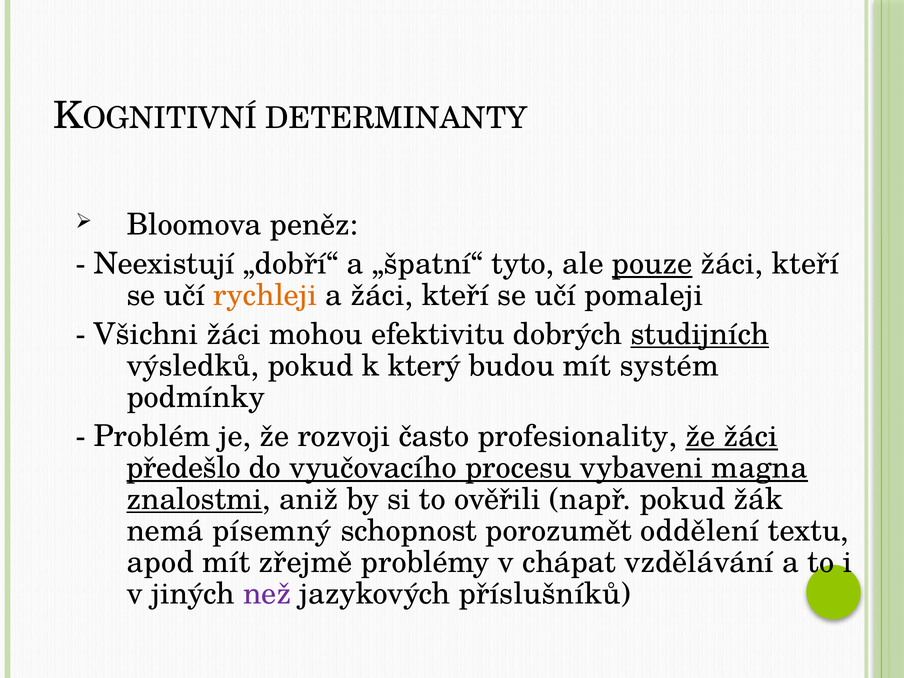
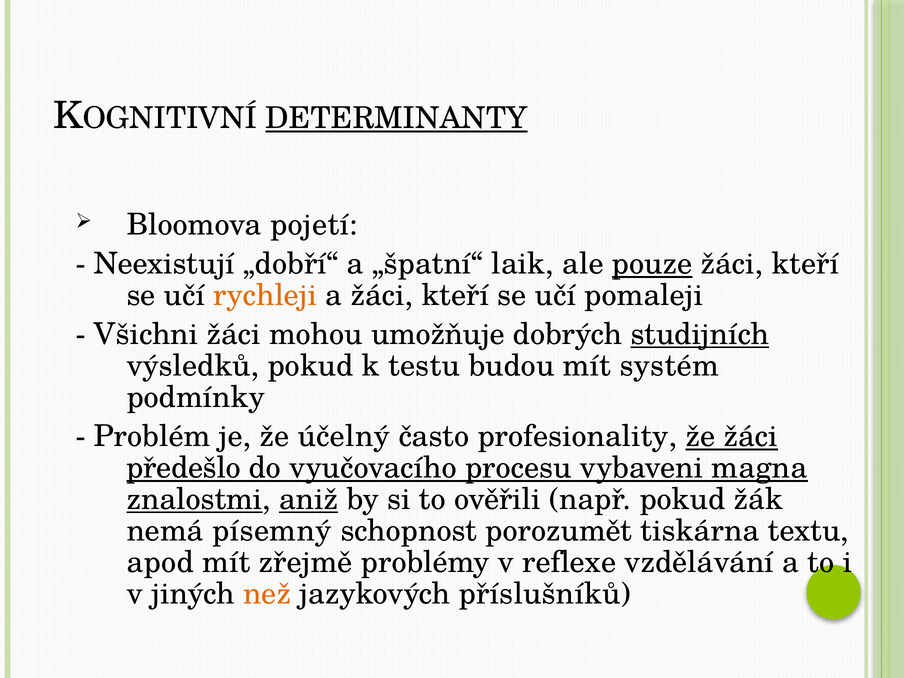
DETERMINANTY underline: none -> present
peněz: peněz -> pojetí
tyto: tyto -> laik
efektivitu: efektivitu -> umožňuje
který: který -> testu
rozvoji: rozvoji -> účelný
aniž underline: none -> present
oddělení: oddělení -> tiskárna
chápat: chápat -> reflexe
než colour: purple -> orange
